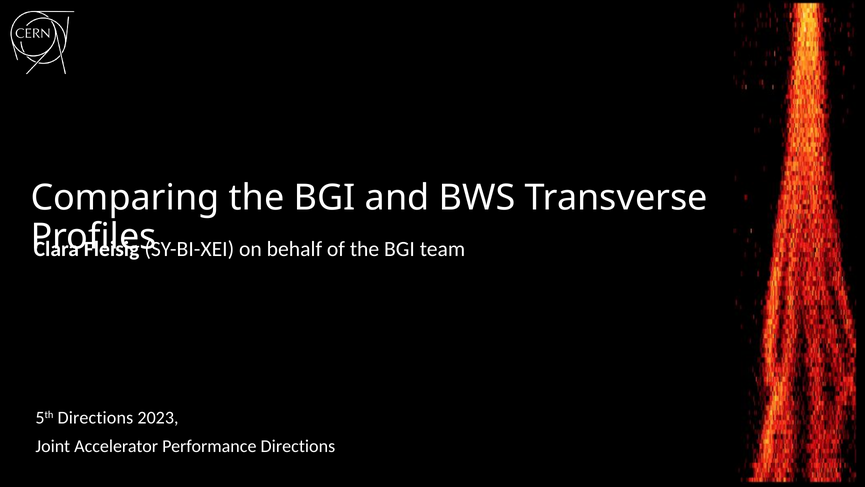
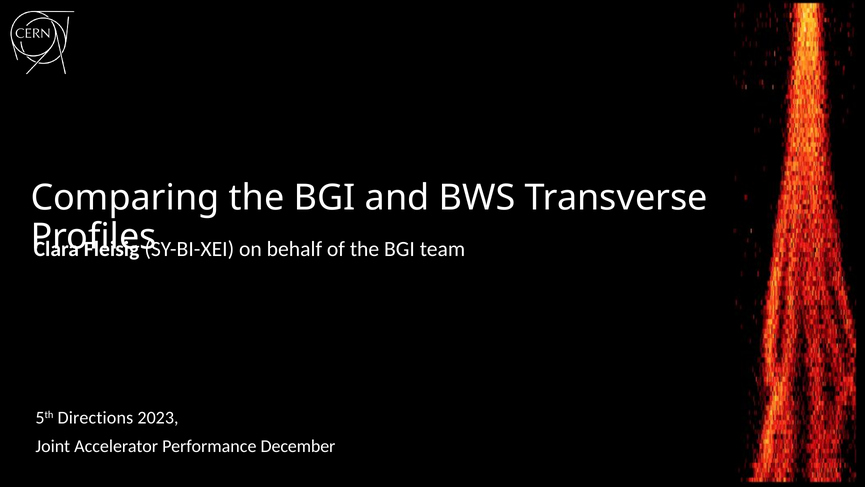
Performance Directions: Directions -> December
